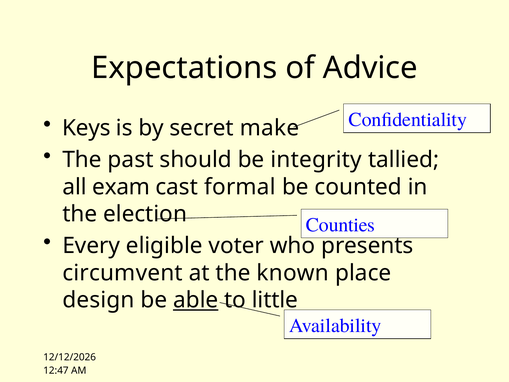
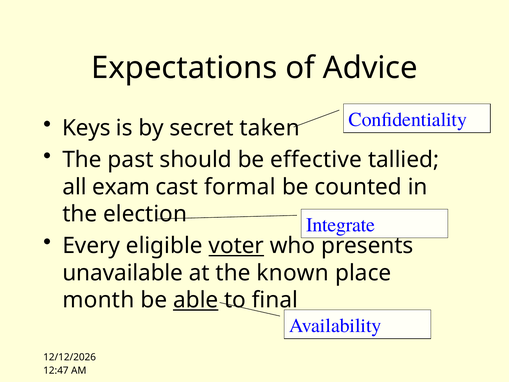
make: make -> taken
integrity: integrity -> effective
Counties: Counties -> Integrate
voter underline: none -> present
circumvent: circumvent -> unavailable
design: design -> month
little: little -> final
